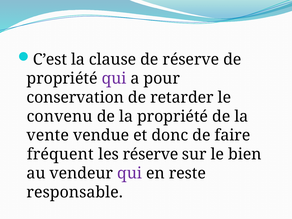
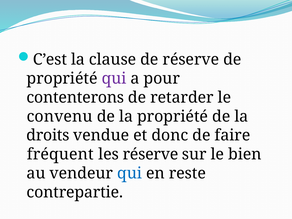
conservation: conservation -> contenterons
vente: vente -> droits
qui at (130, 173) colour: purple -> blue
responsable: responsable -> contrepartie
